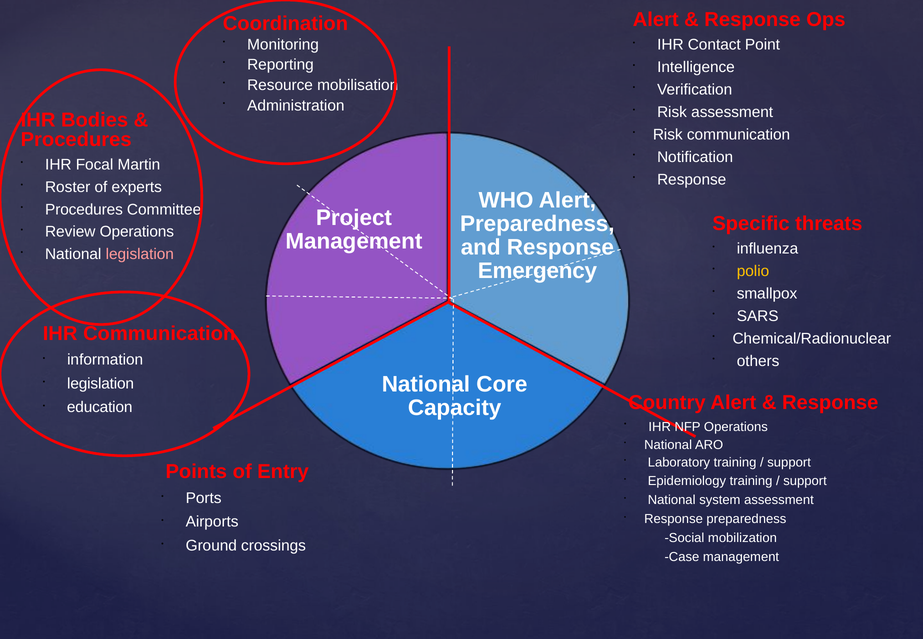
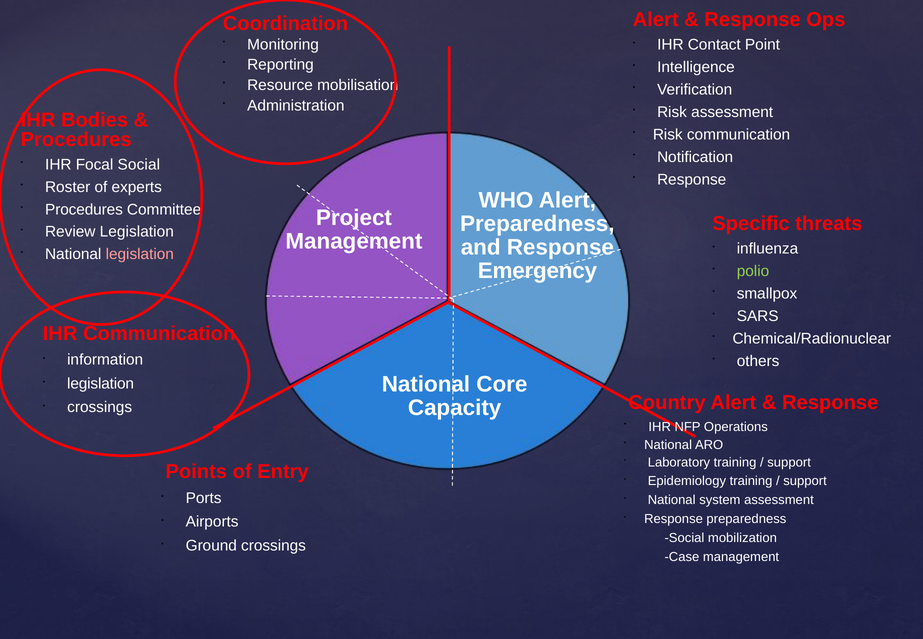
Focal Martin: Martin -> Social
Review Operations: Operations -> Legislation
polio colour: yellow -> light green
education at (100, 407): education -> crossings
